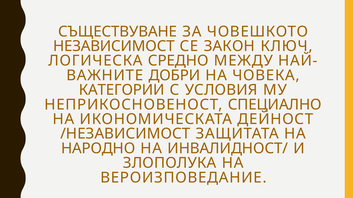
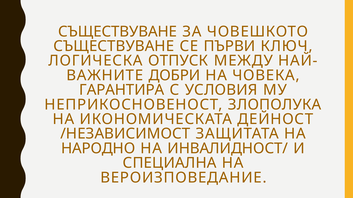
НЕЗАВИСИМОСТ at (114, 46): НЕЗАВИСИМОСТ -> СЪЩЕСТВУВАНЕ
ЗАКОН: ЗАКОН -> ПЪРВИ
СРЕДНО: СРЕДНО -> ОТПУСК
КАТЕГОРИИ: КАТЕГОРИИ -> ГАРАНТИРА
СПЕЦИАЛНО: СПЕЦИАЛНО -> ЗЛОПОЛУКА
ЗЛОПОЛУКА: ЗЛОПОЛУКА -> СПЕЦИАЛНА
